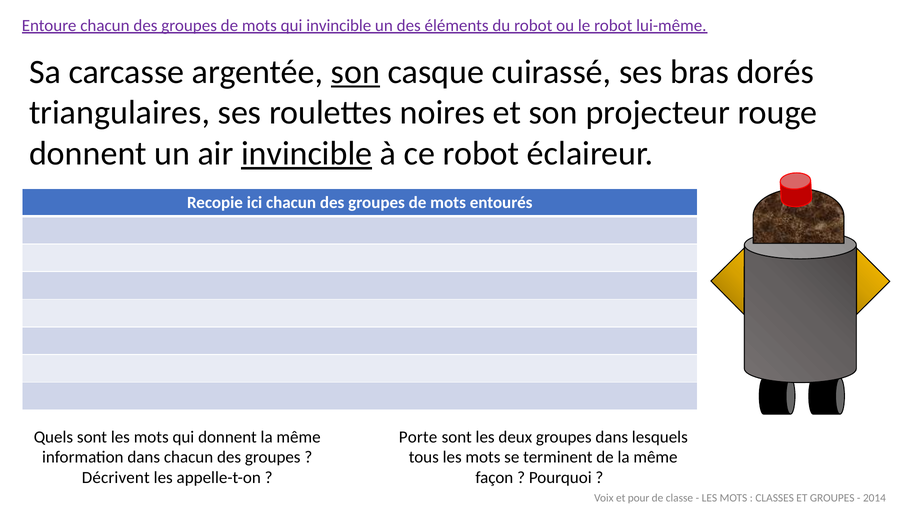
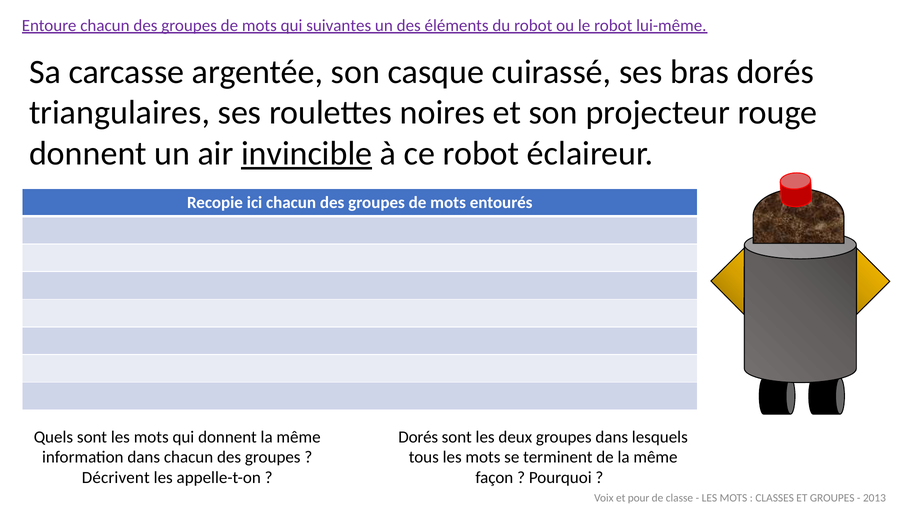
qui invincible: invincible -> suivantes
son at (355, 72) underline: present -> none
Porte at (418, 437): Porte -> Dorés
2014: 2014 -> 2013
